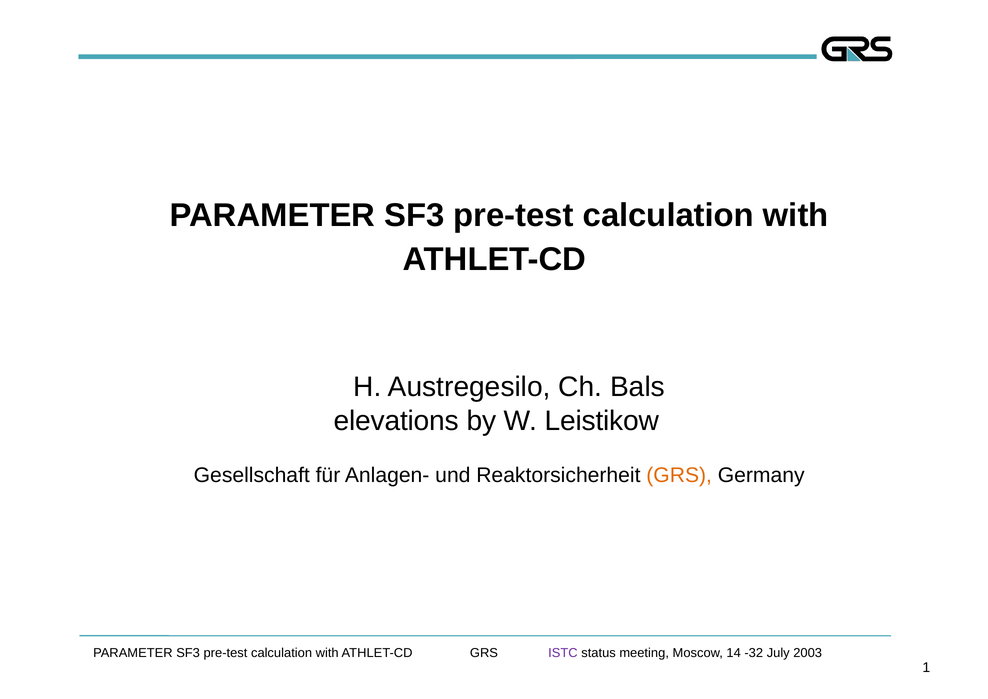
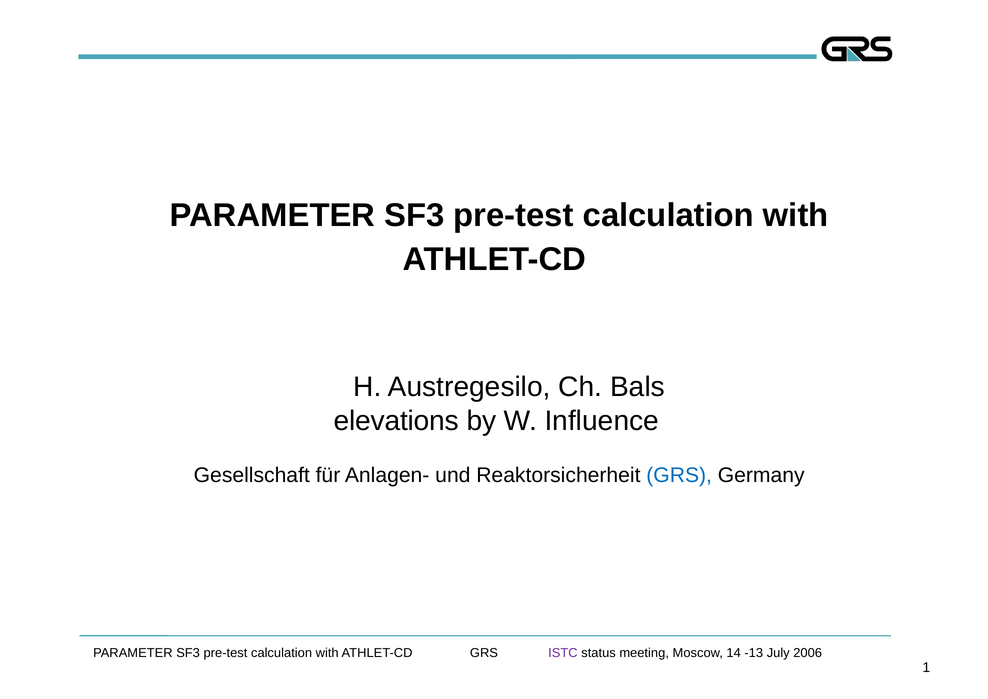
Leistikow: Leistikow -> Influence
GRS at (679, 475) colour: orange -> blue
-32: -32 -> -13
2003: 2003 -> 2006
